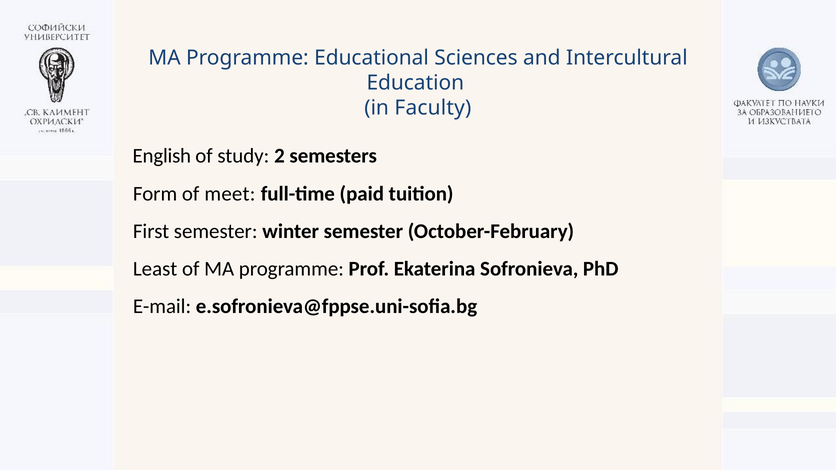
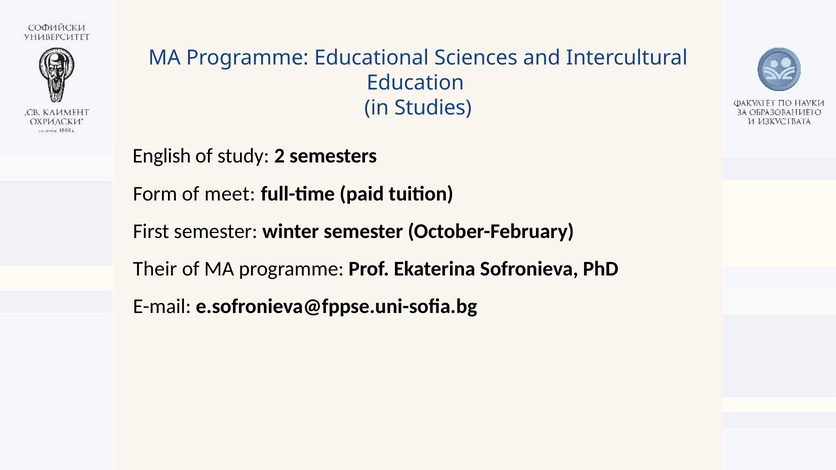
Faculty: Faculty -> Studies
Least: Least -> Their
